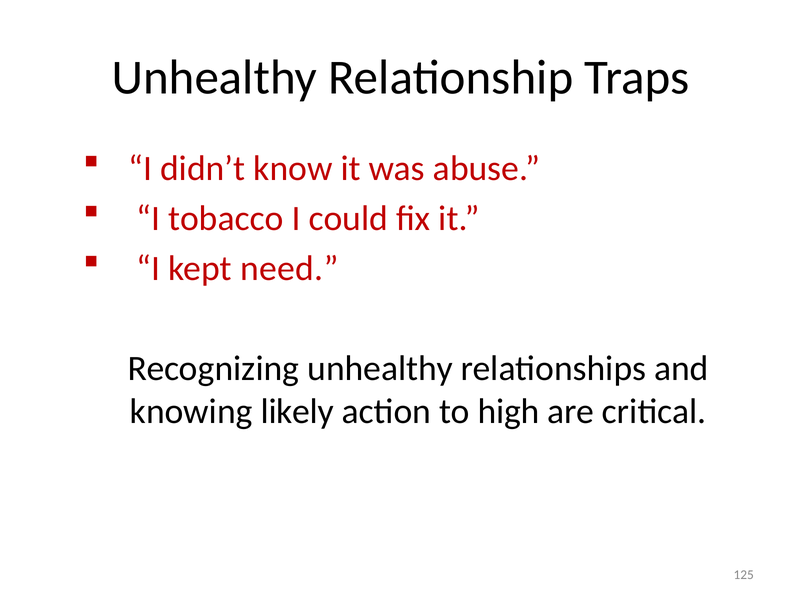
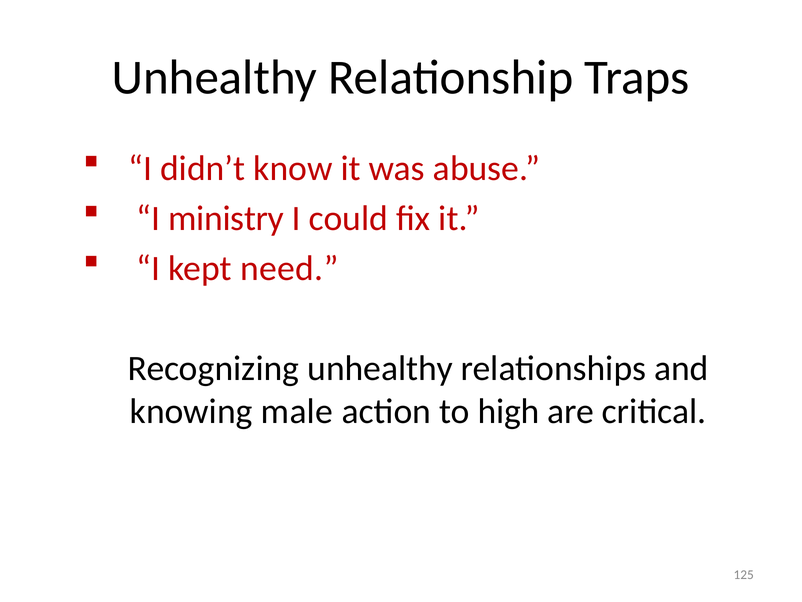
tobacco: tobacco -> ministry
likely: likely -> male
